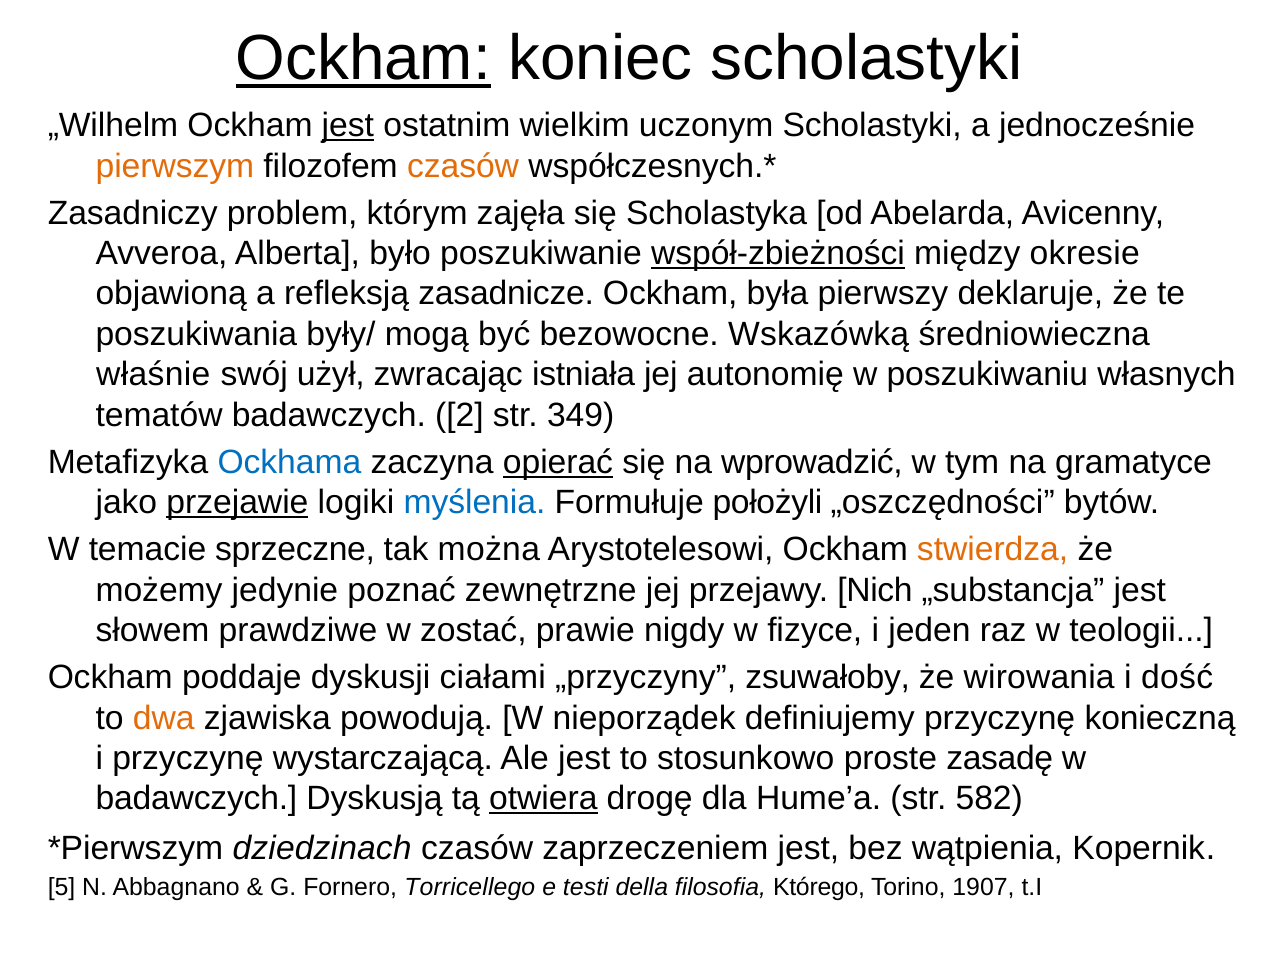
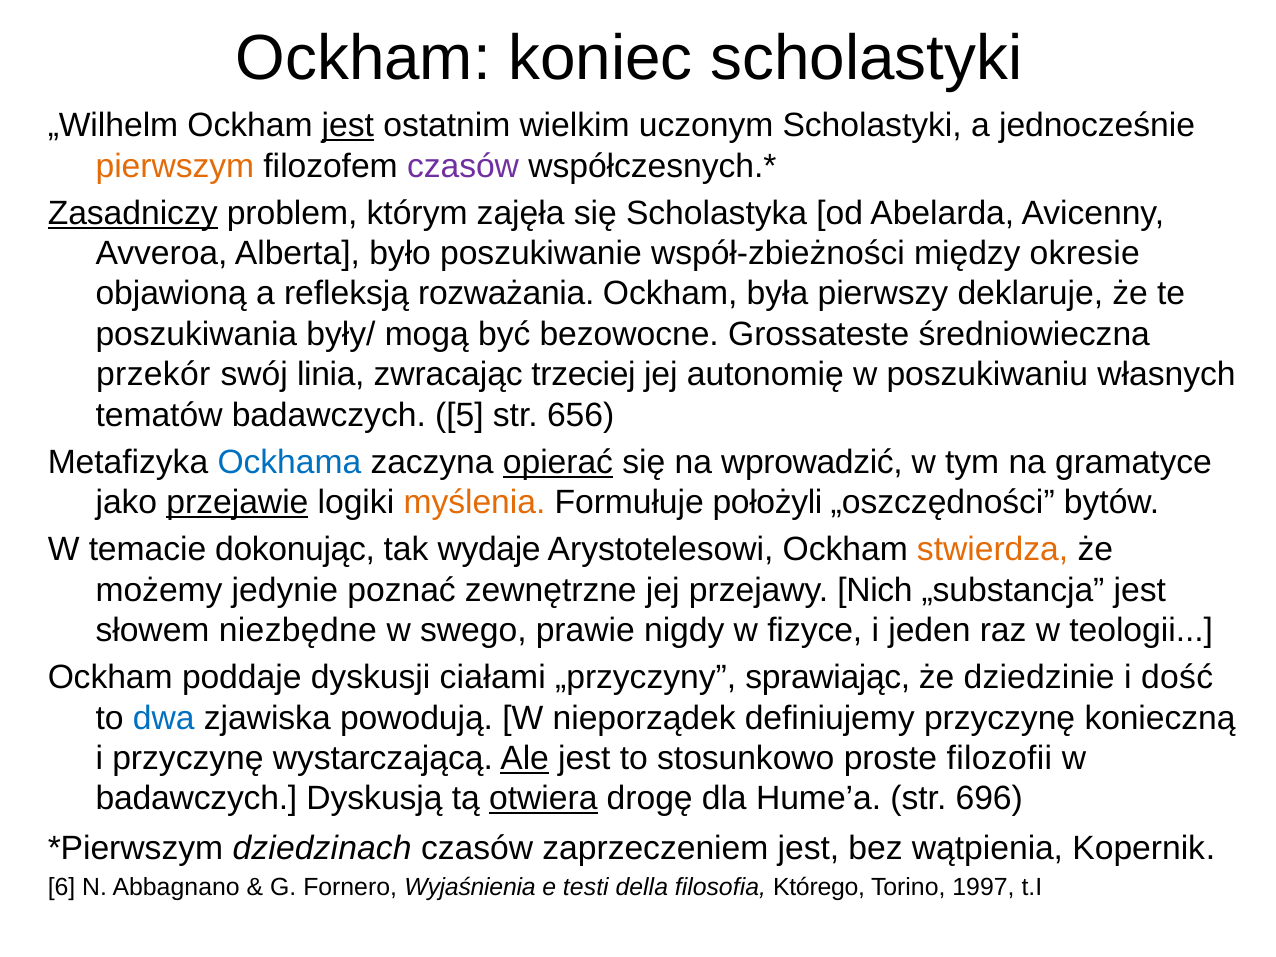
Ockham at (363, 58) underline: present -> none
czasów at (463, 166) colour: orange -> purple
Zasadniczy underline: none -> present
współ-zbieżności underline: present -> none
zasadnicze: zasadnicze -> rozważania
Wskazówką: Wskazówką -> Grossateste
właśnie: właśnie -> przekór
użył: użył -> linia
istniała: istniała -> trzeciej
2: 2 -> 5
349: 349 -> 656
myślenia colour: blue -> orange
sprzeczne: sprzeczne -> dokonując
można: można -> wydaje
prawdziwe: prawdziwe -> niezbędne
zostać: zostać -> swego
zsuwałoby: zsuwałoby -> sprawiając
wirowania: wirowania -> dziedzinie
dwa colour: orange -> blue
Ale underline: none -> present
zasadę: zasadę -> filozofii
582: 582 -> 696
5: 5 -> 6
Torricellego: Torricellego -> Wyjaśnienia
1907: 1907 -> 1997
